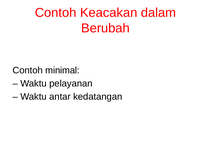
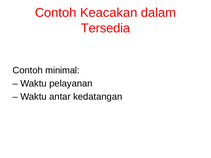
Berubah: Berubah -> Tersedia
